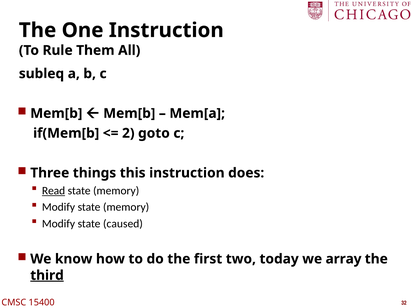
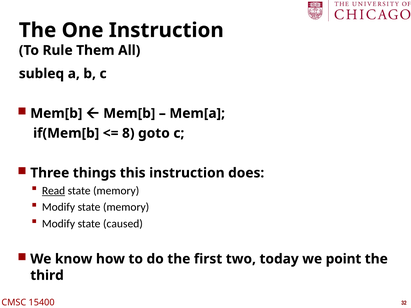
2: 2 -> 8
array: array -> point
third underline: present -> none
